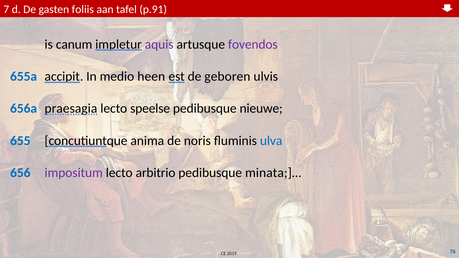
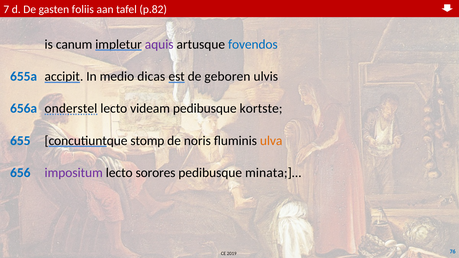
p.91: p.91 -> p.82
fovendos colour: purple -> blue
heen: heen -> dicas
praesagia: praesagia -> onderstel
speelse: speelse -> videam
nieuwe: nieuwe -> kortste
anima: anima -> stomp
ulva colour: blue -> orange
arbitrio: arbitrio -> sorores
